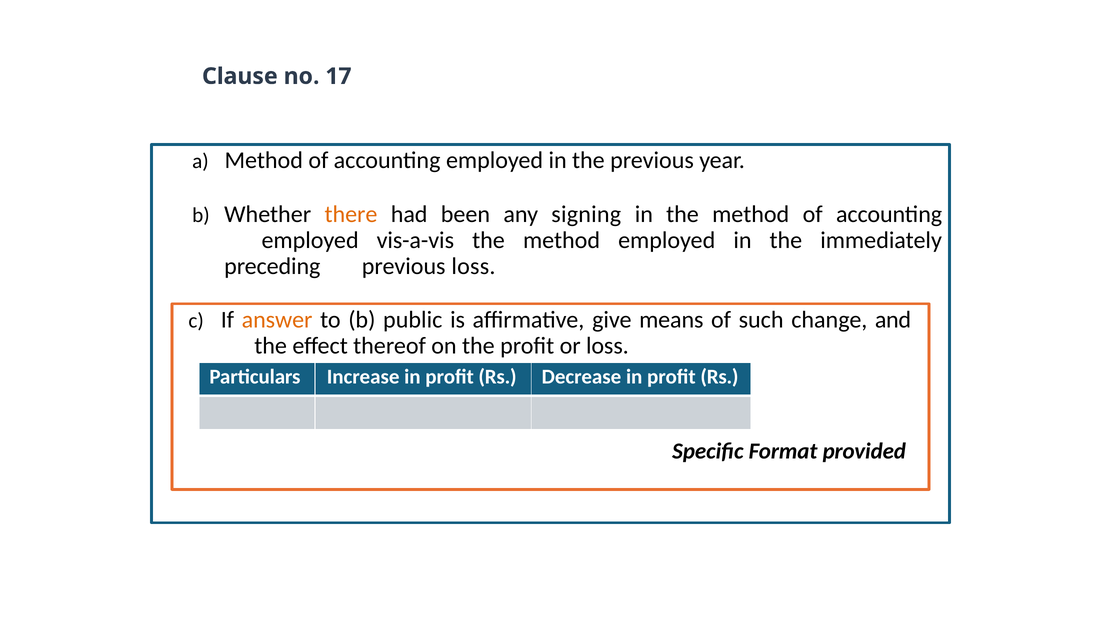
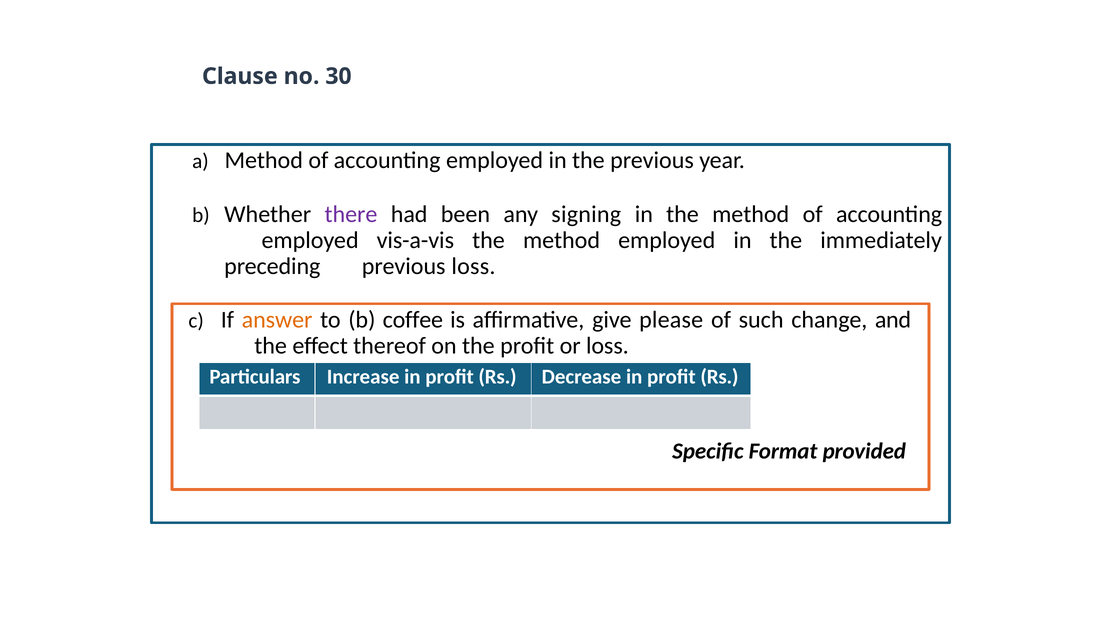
17: 17 -> 30
there colour: orange -> purple
public: public -> coffee
means: means -> please
